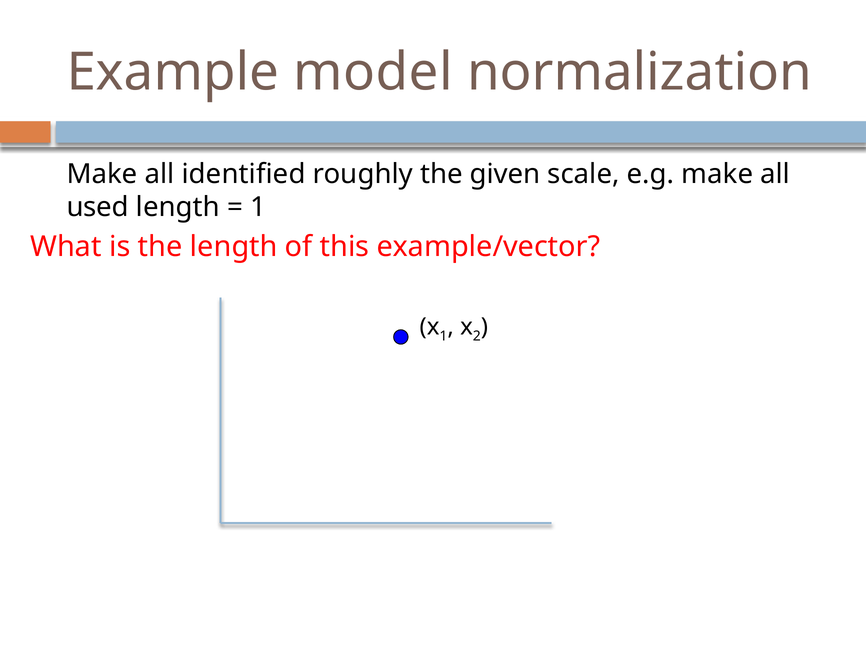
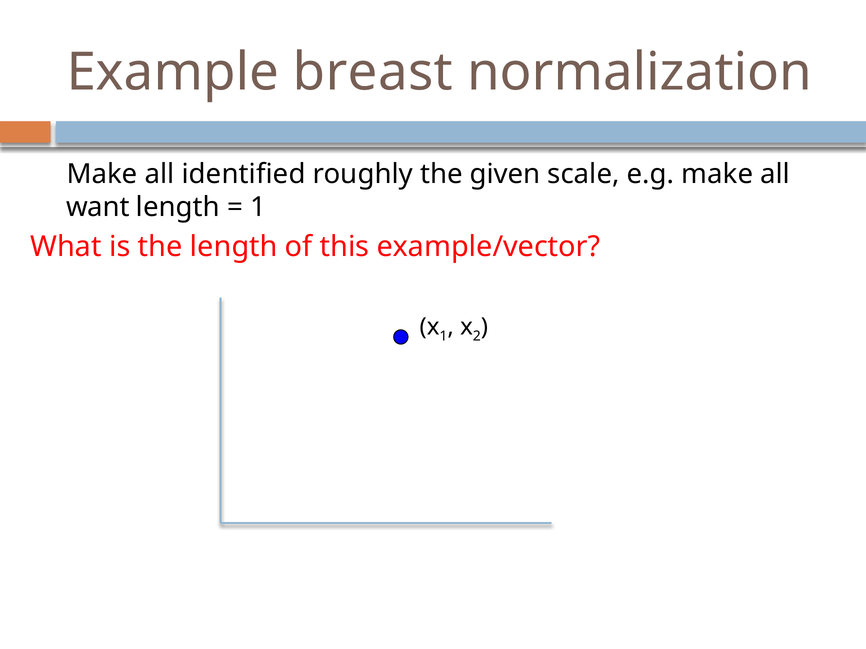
model: model -> breast
used: used -> want
